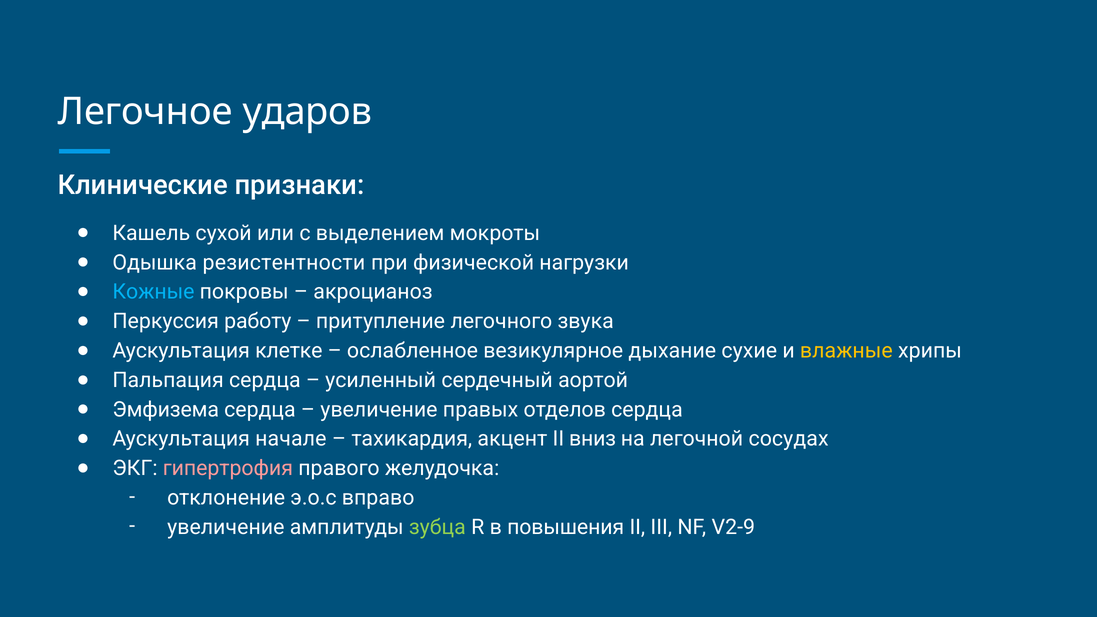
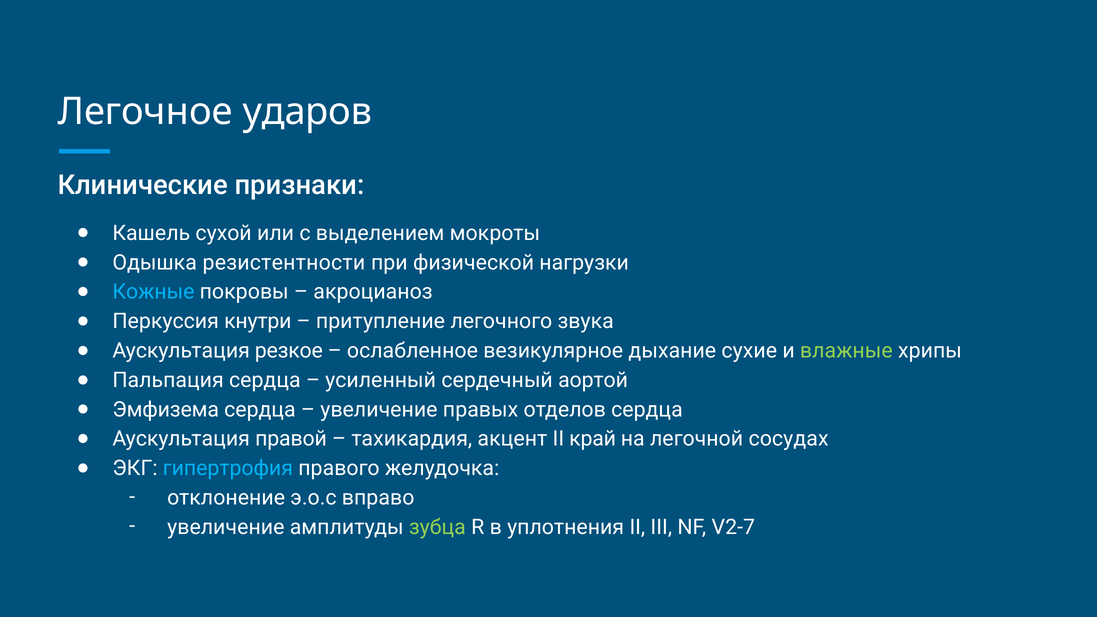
работу: работу -> кнутри
клетке: клетке -> резкое
влажные colour: yellow -> light green
начале: начале -> правой
вниз: вниз -> край
гипертрофия colour: pink -> light blue
повышения: повышения -> уплотнения
V2-9: V2-9 -> V2-7
